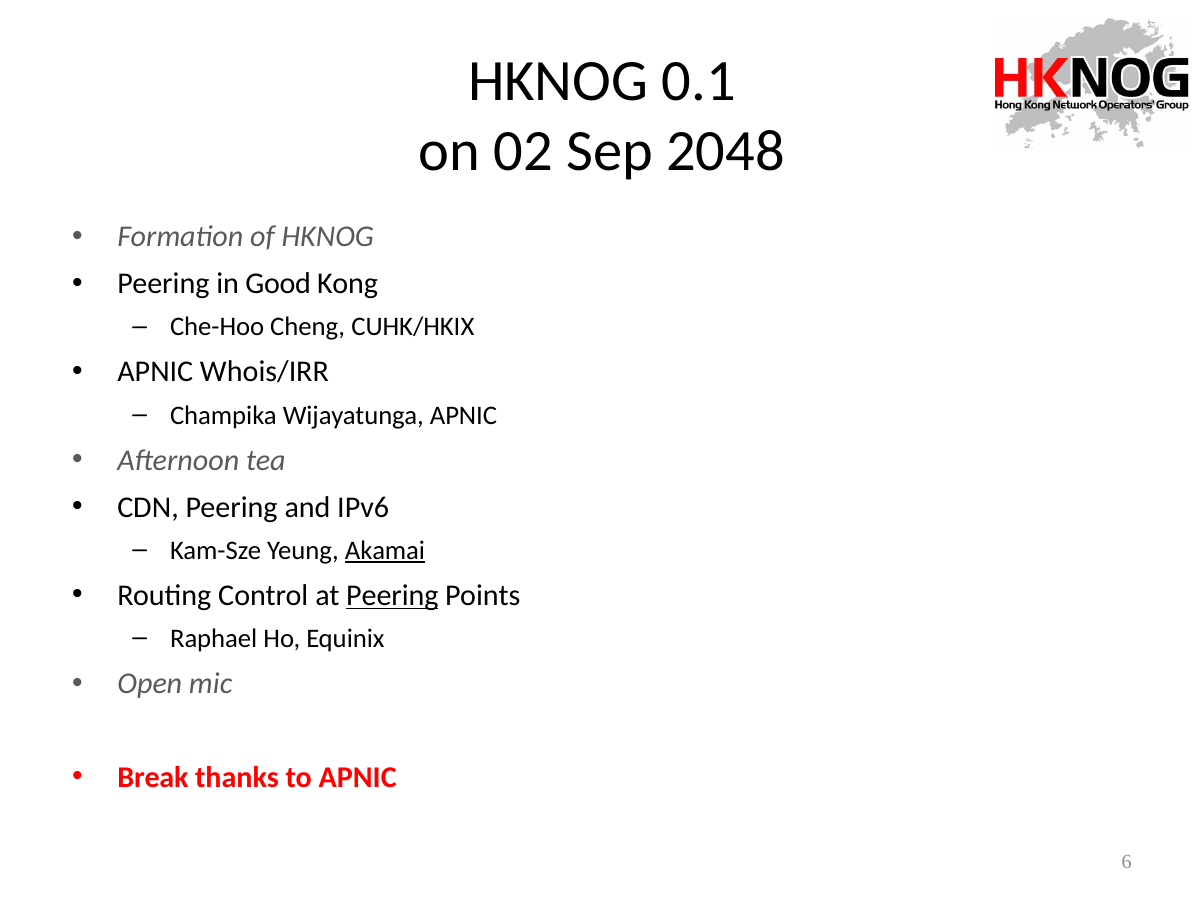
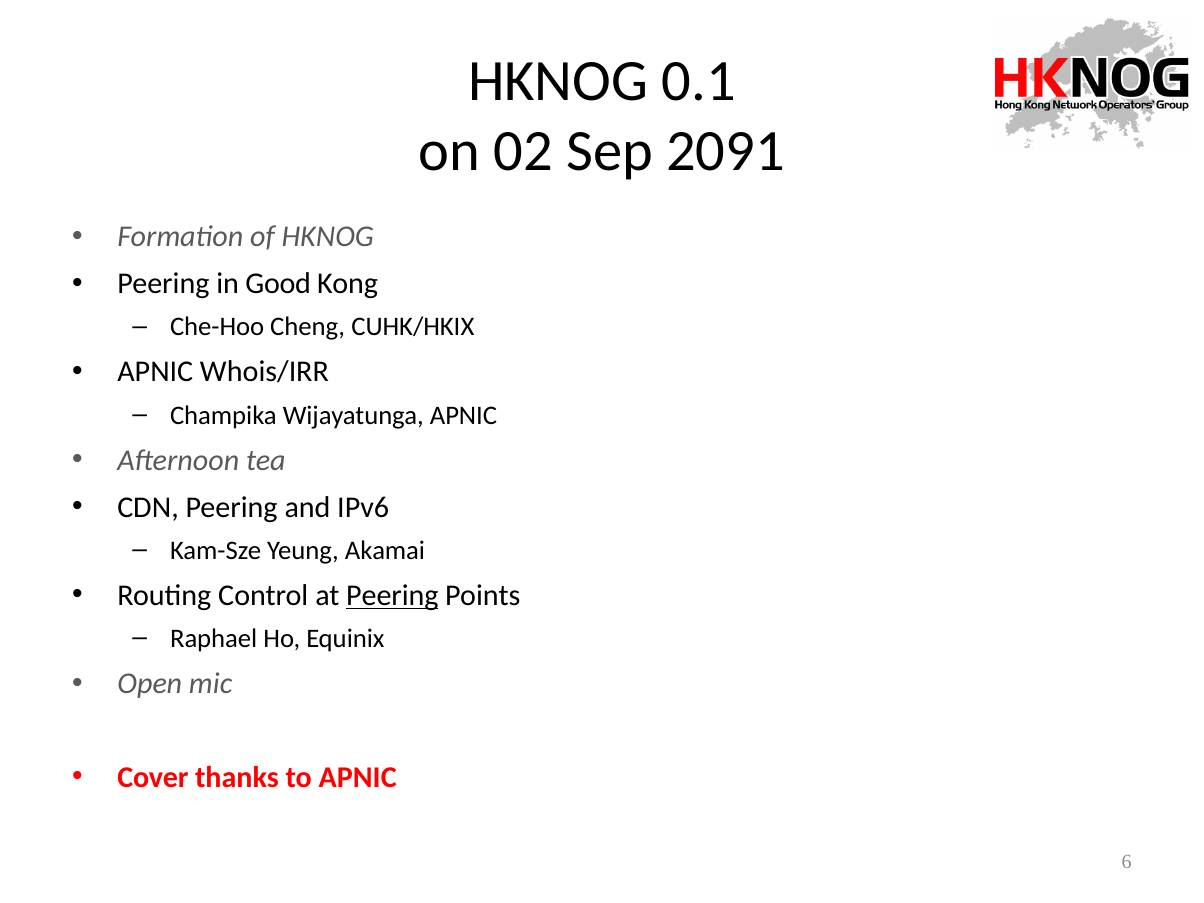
2048: 2048 -> 2091
Akamai underline: present -> none
Break: Break -> Cover
